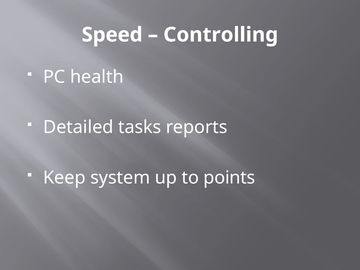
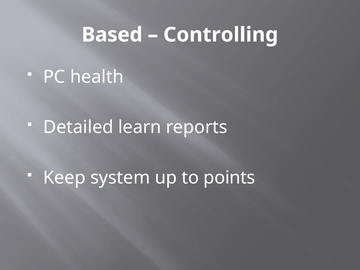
Speed: Speed -> Based
tasks: tasks -> learn
